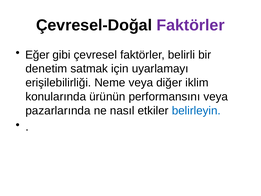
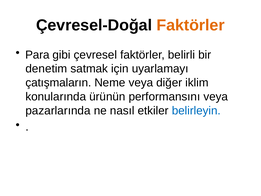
Faktörler at (191, 25) colour: purple -> orange
Eğer: Eğer -> Para
erişilebilirliği: erişilebilirliği -> çatışmaların
